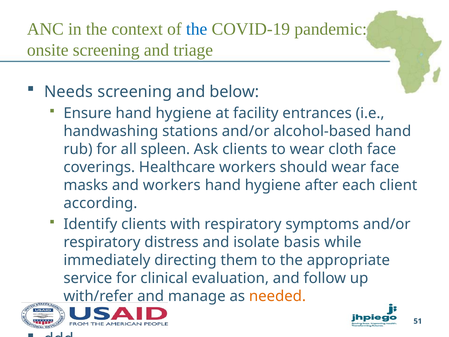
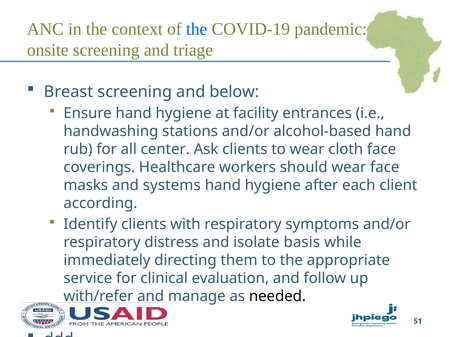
Needs: Needs -> Breast
spleen: spleen -> center
and workers: workers -> systems
needed colour: orange -> black
